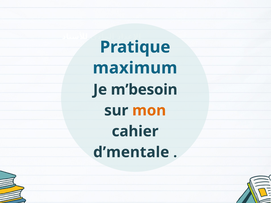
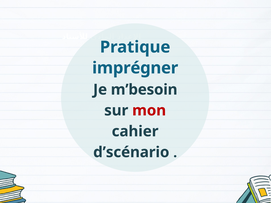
maximum: maximum -> imprégner
mon colour: orange -> red
d’mentale: d’mentale -> d’scénario
